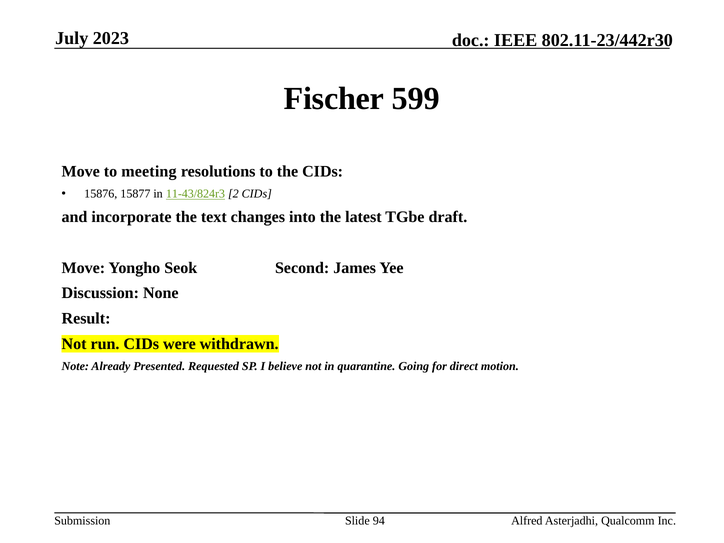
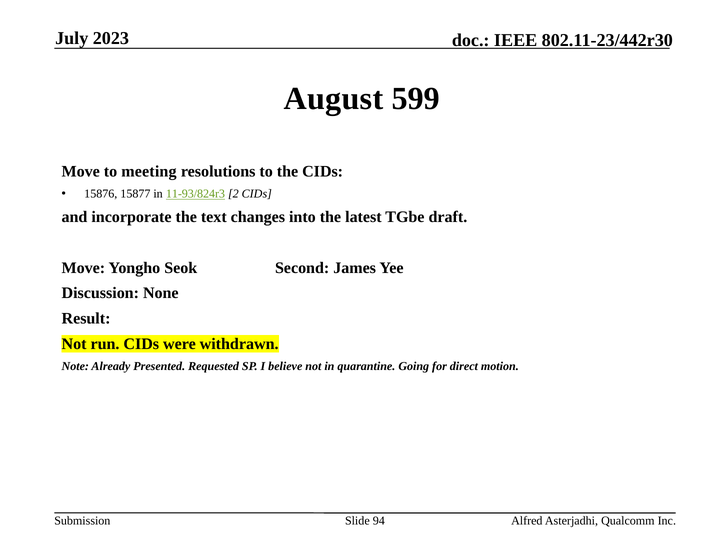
Fischer: Fischer -> August
11-43/824r3: 11-43/824r3 -> 11-93/824r3
